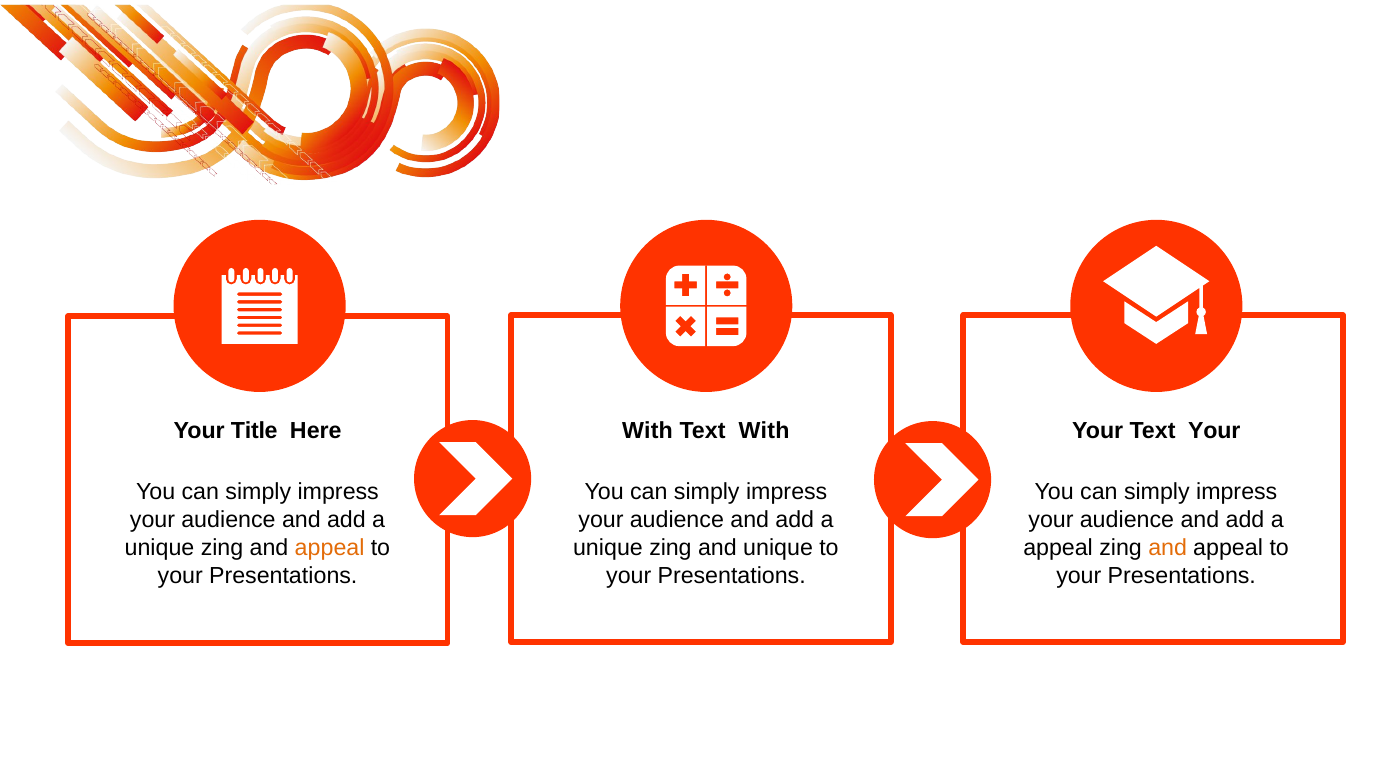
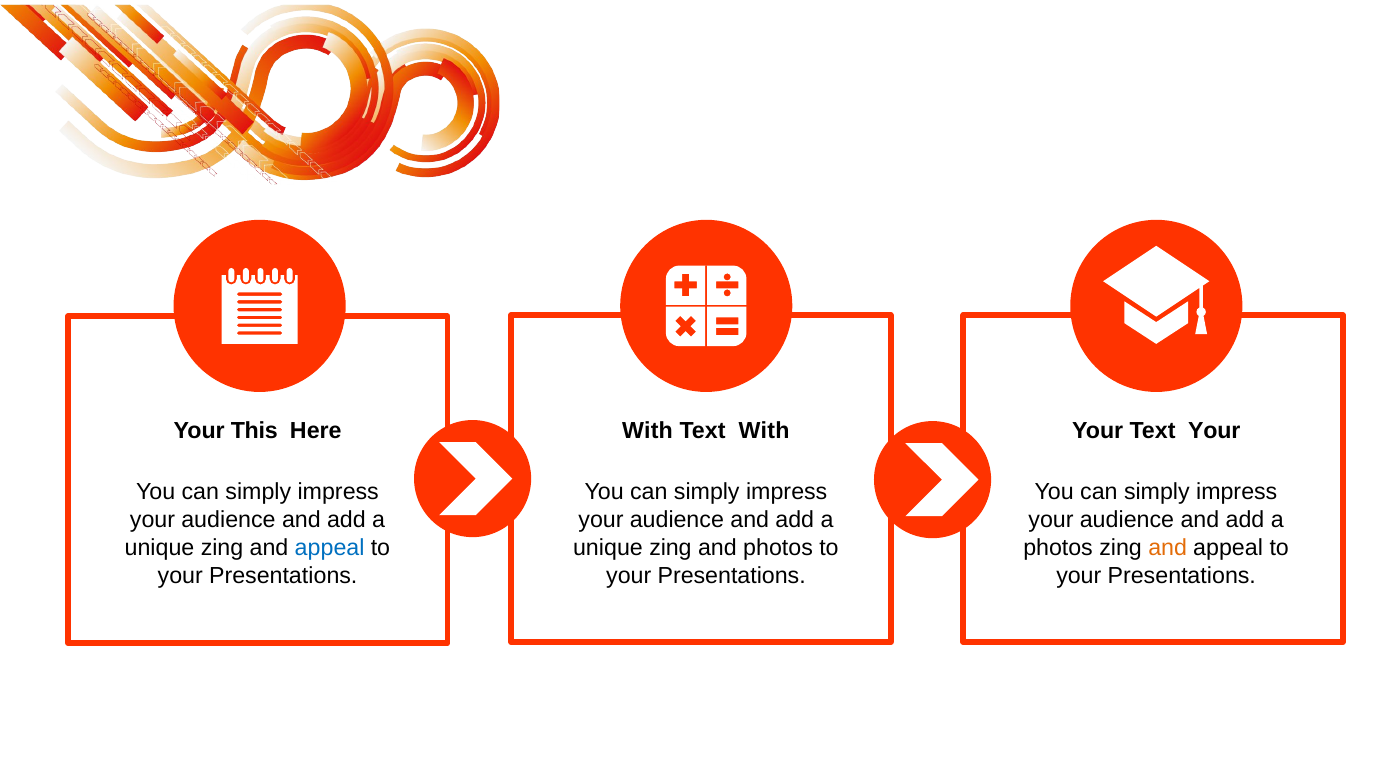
Title: Title -> This
appeal at (330, 548) colour: orange -> blue
and unique: unique -> photos
appeal at (1058, 548): appeal -> photos
